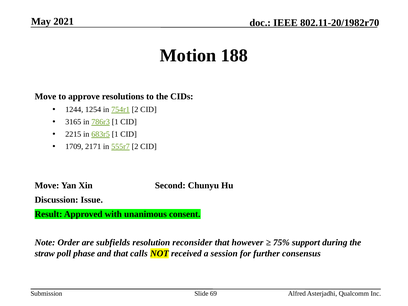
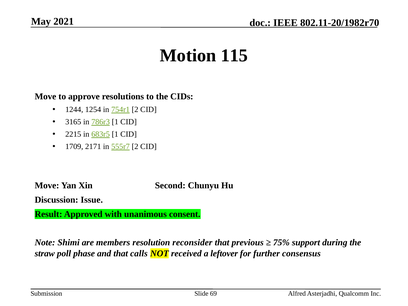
188: 188 -> 115
Order: Order -> Shimi
subfields: subfields -> members
however: however -> previous
session: session -> leftover
